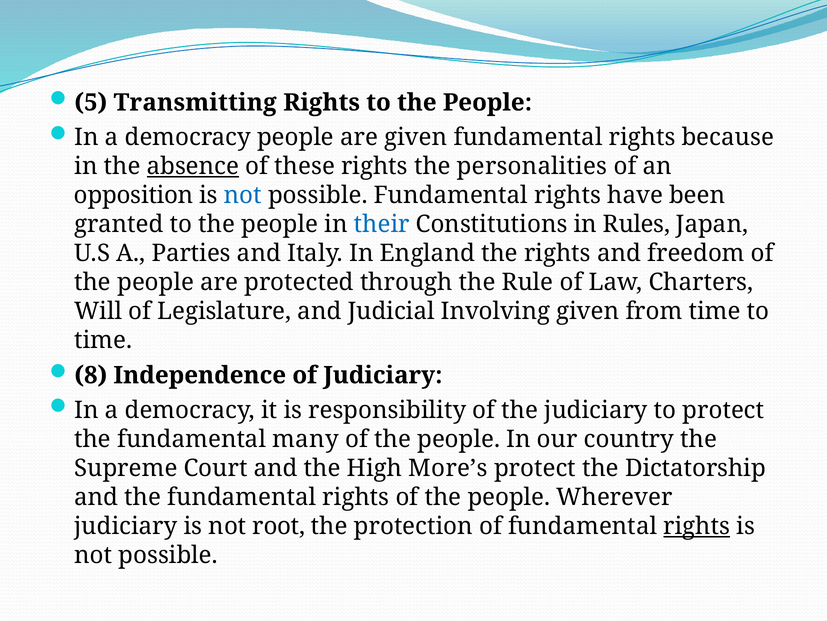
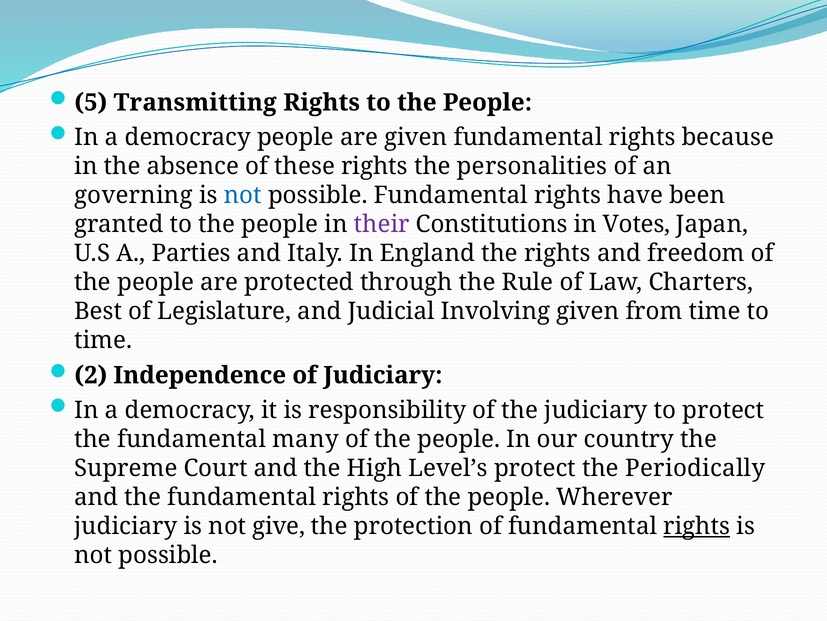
absence underline: present -> none
opposition: opposition -> governing
their colour: blue -> purple
Rules: Rules -> Votes
Will: Will -> Best
8: 8 -> 2
More’s: More’s -> Level’s
Dictatorship: Dictatorship -> Periodically
root: root -> give
